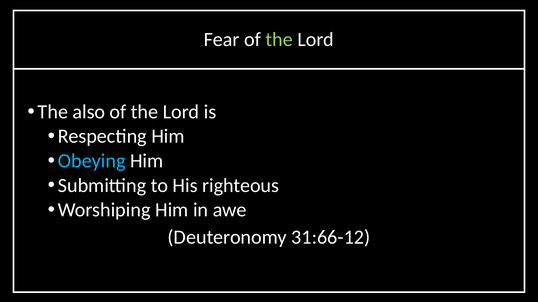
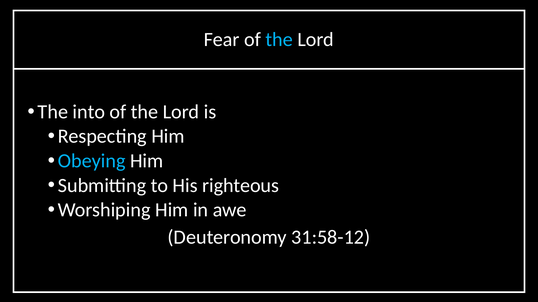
the at (279, 40) colour: light green -> light blue
also: also -> into
31:66-12: 31:66-12 -> 31:58-12
